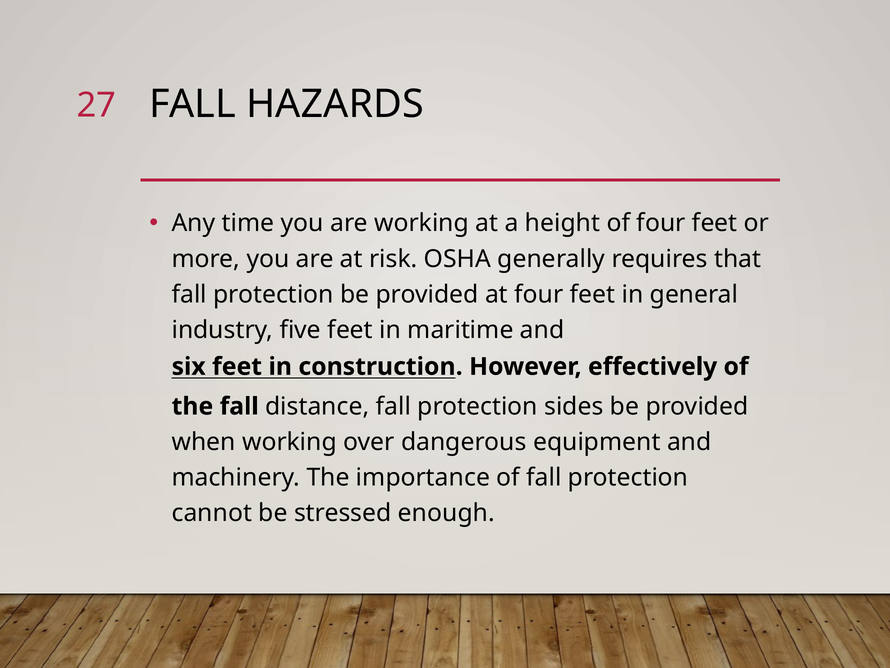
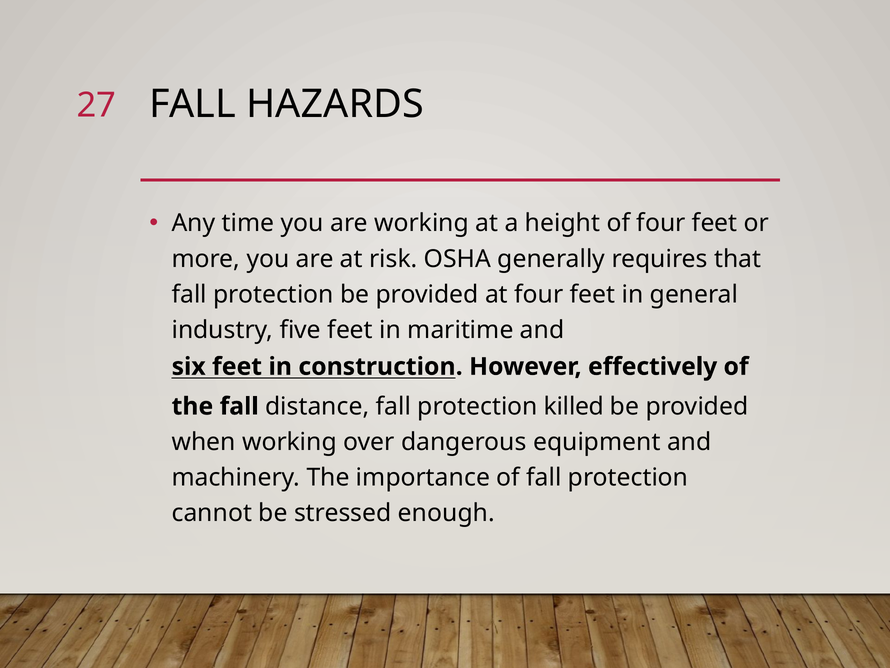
sides: sides -> killed
